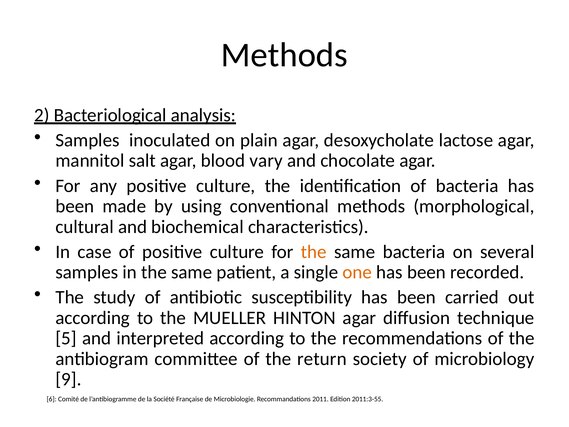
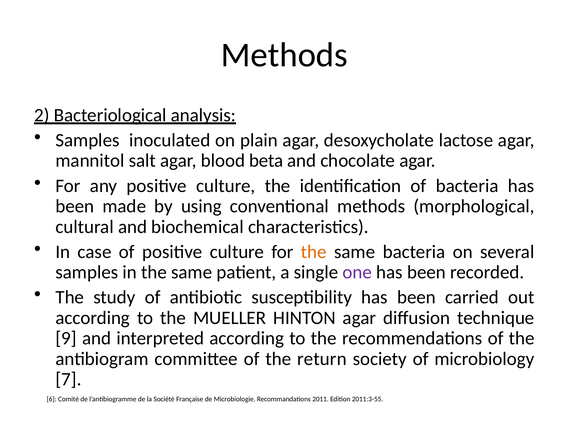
vary: vary -> beta
one colour: orange -> purple
5: 5 -> 9
9: 9 -> 7
